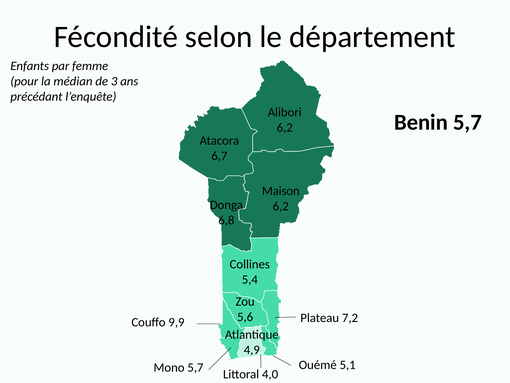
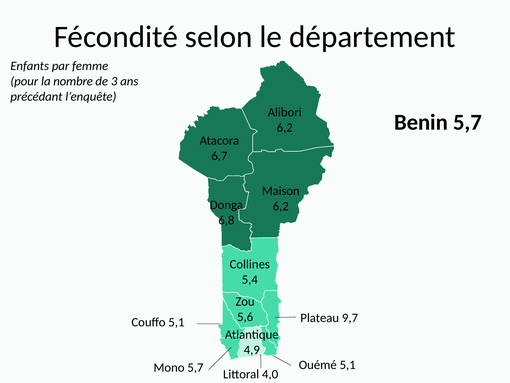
médian: médian -> nombre
7,2: 7,2 -> 9,7
Couffo 9,9: 9,9 -> 5,1
